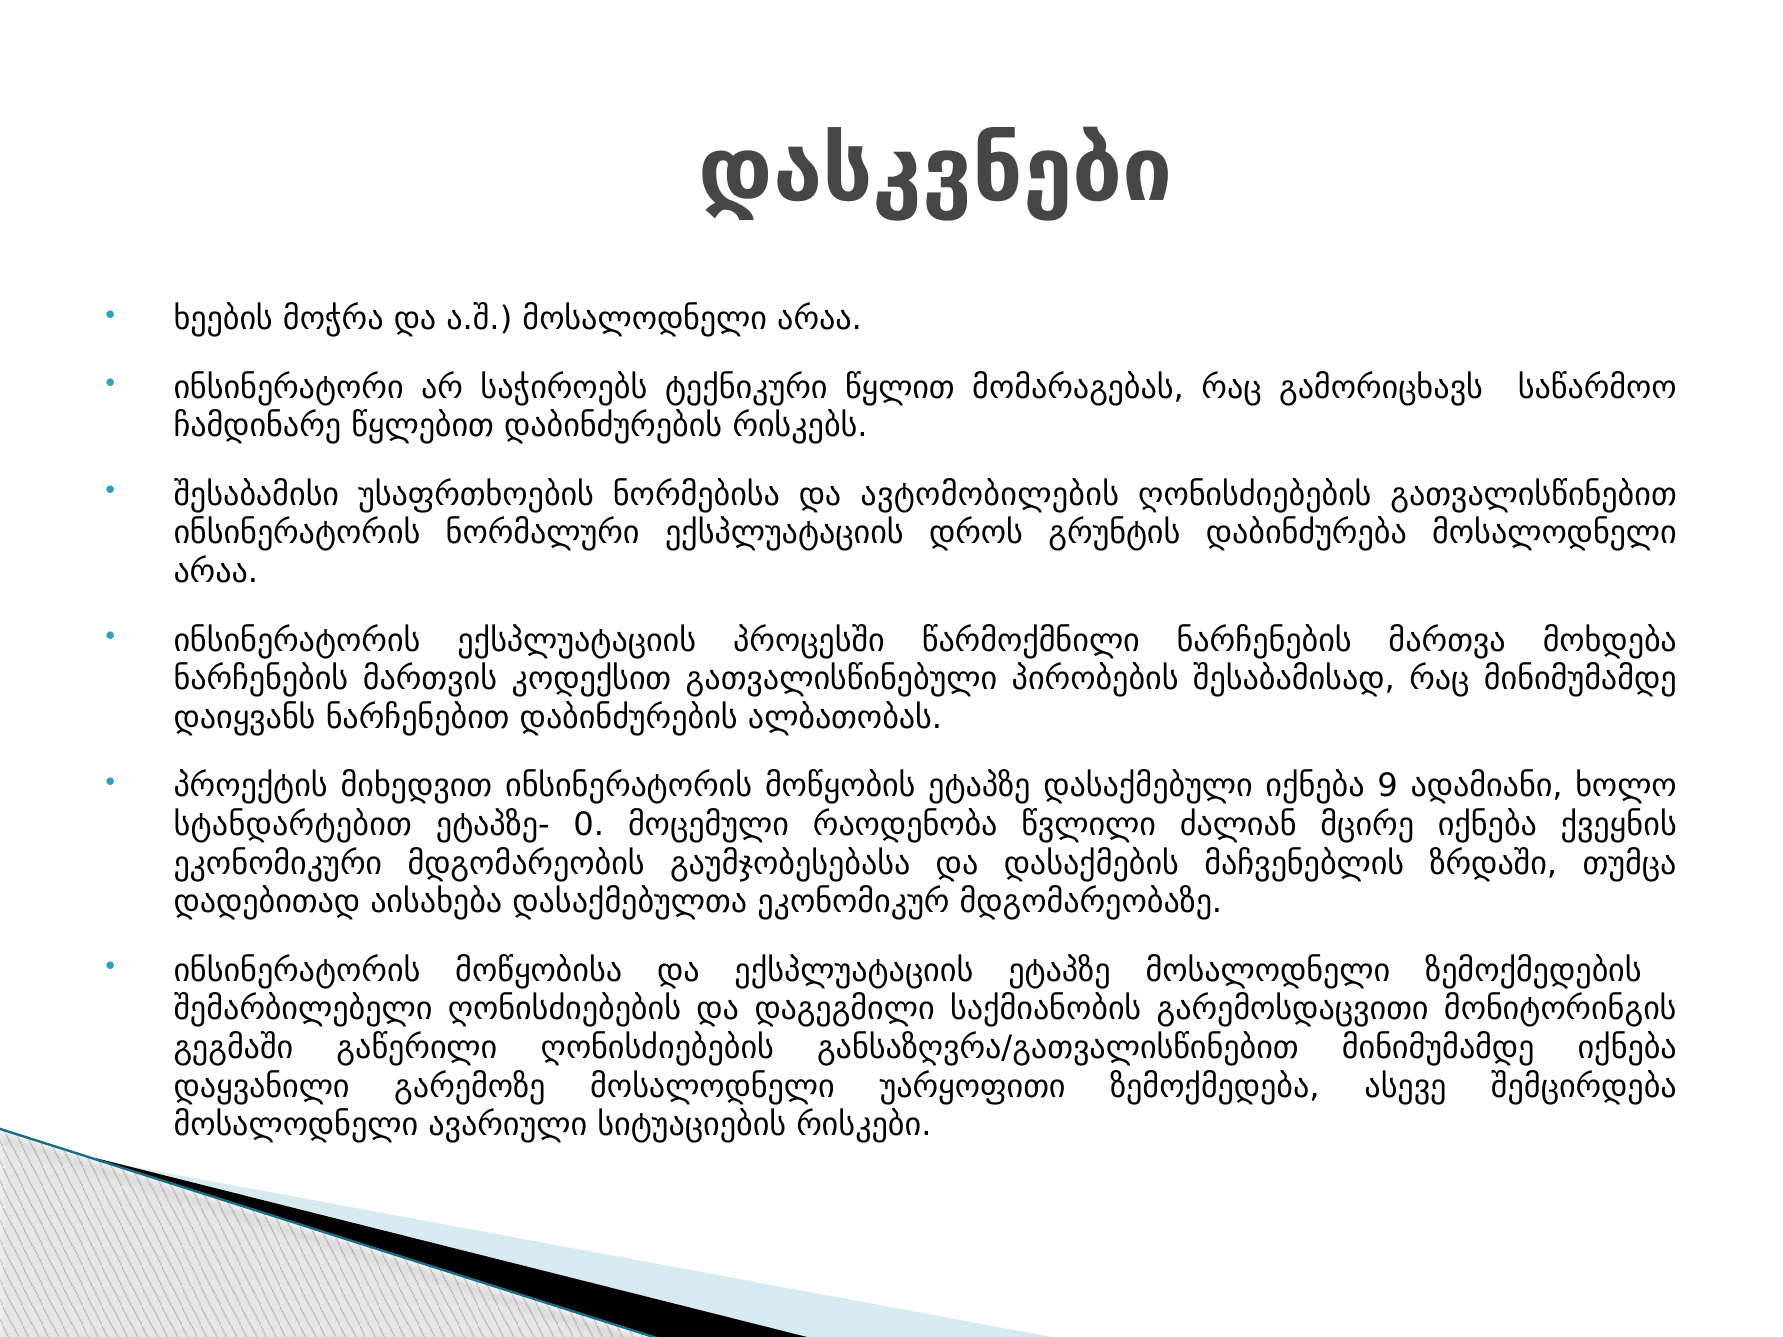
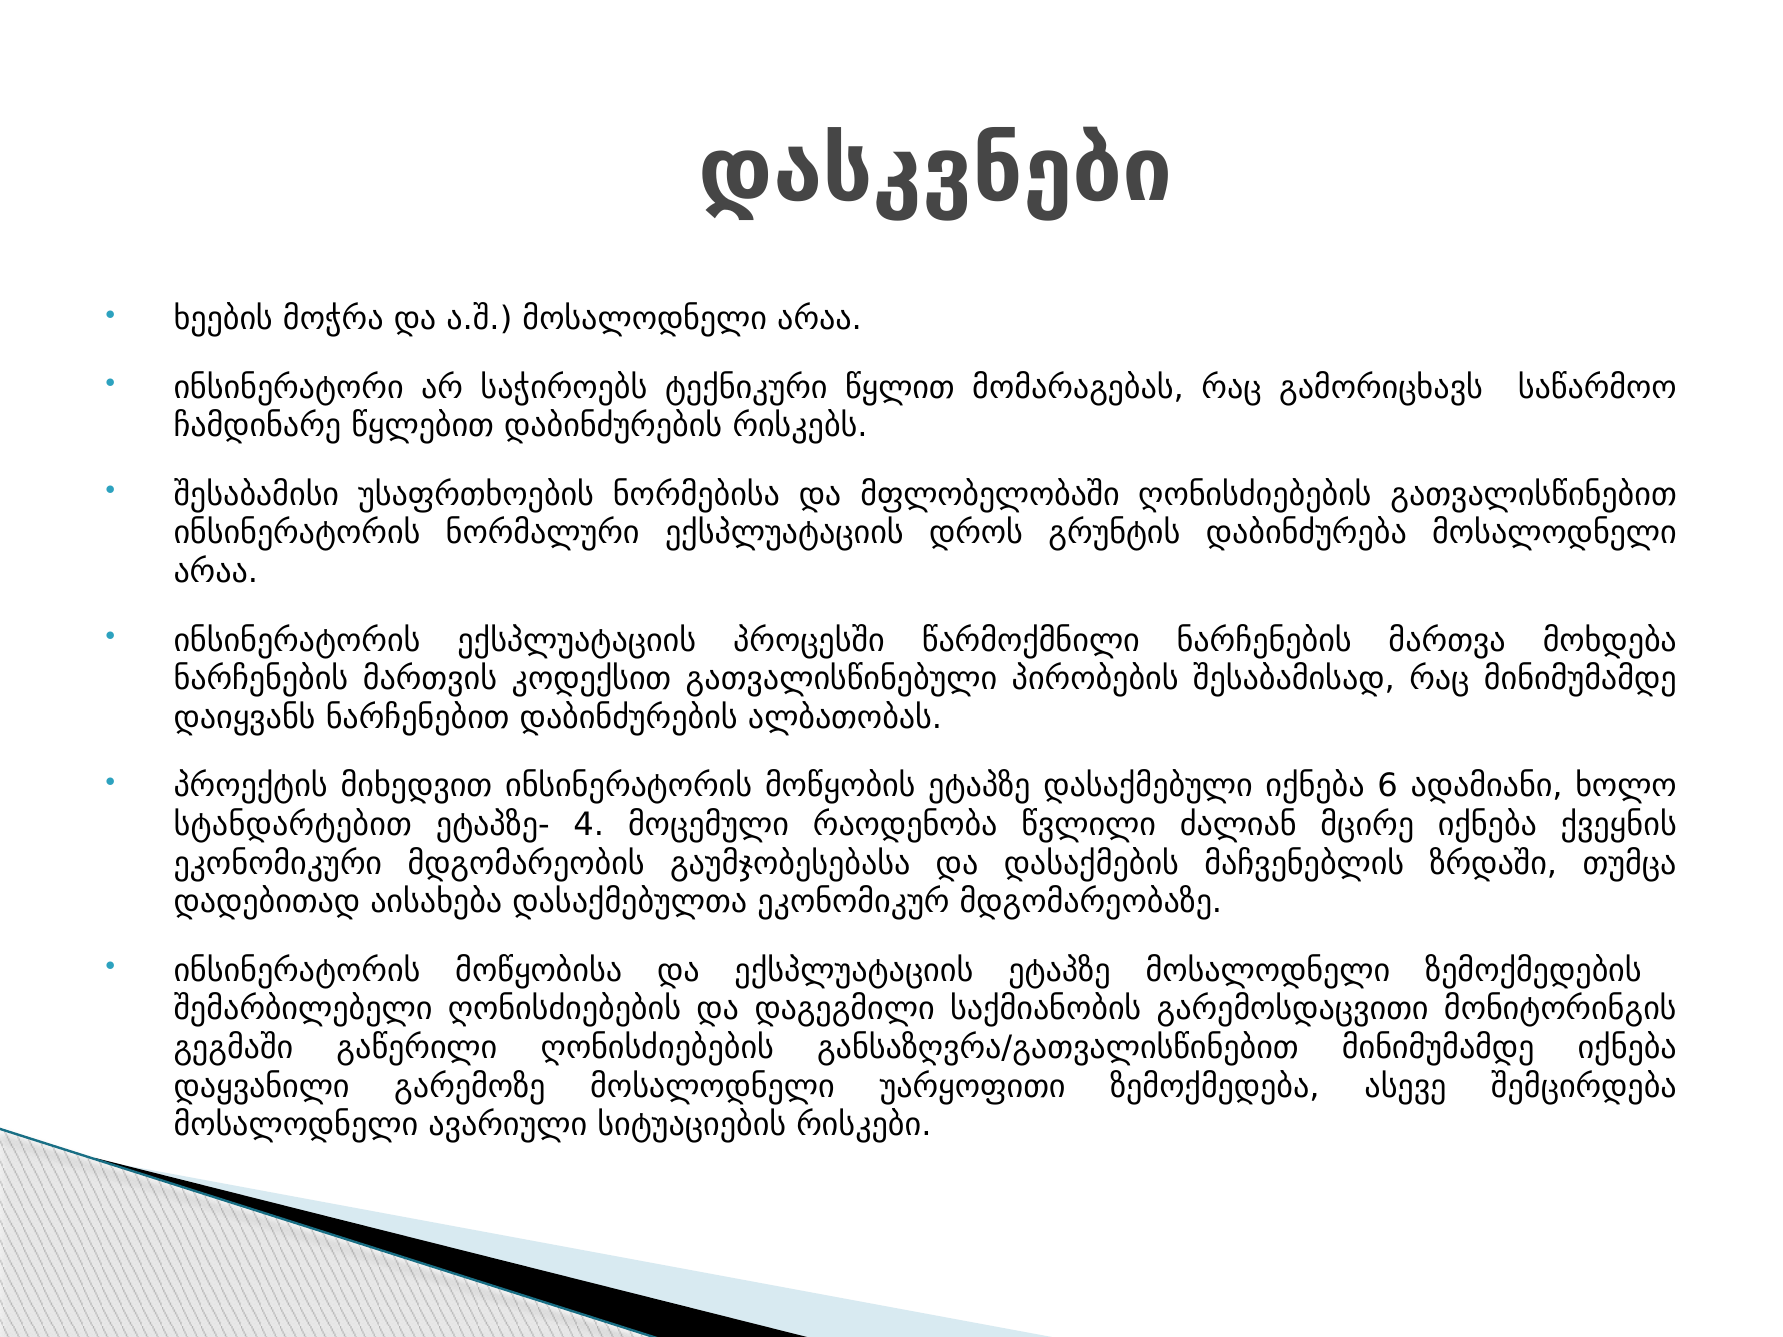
ავტომობილების: ავტომობილების -> მფლობელობაში
9: 9 -> 6
0: 0 -> 4
